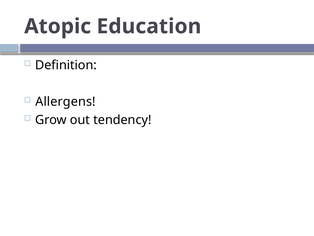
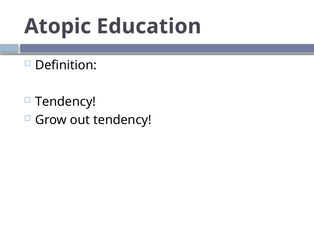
Allergens at (65, 101): Allergens -> Tendency
